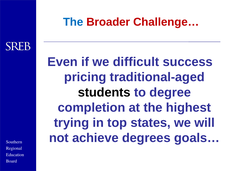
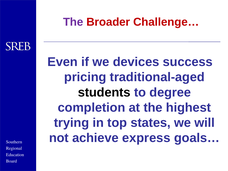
The at (73, 22) colour: blue -> purple
difficult: difficult -> devices
degrees: degrees -> express
